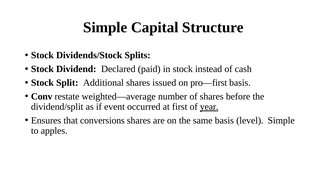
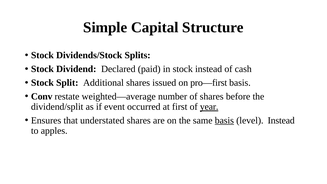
conversions: conversions -> understated
basis at (224, 120) underline: none -> present
level Simple: Simple -> Instead
